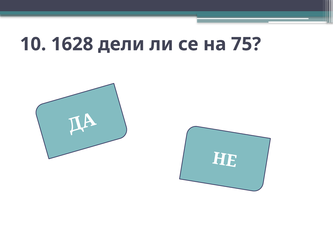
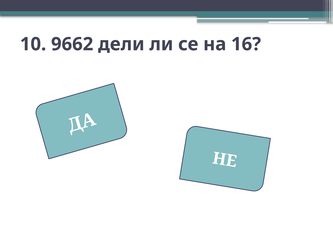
1628: 1628 -> 9662
75: 75 -> 16
